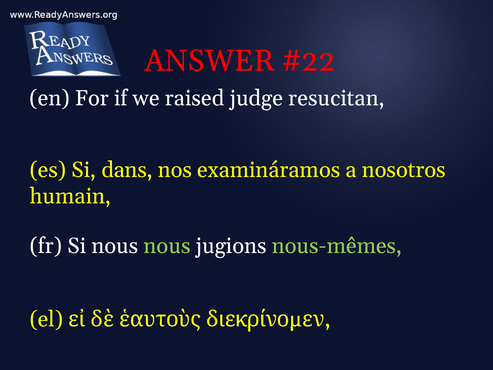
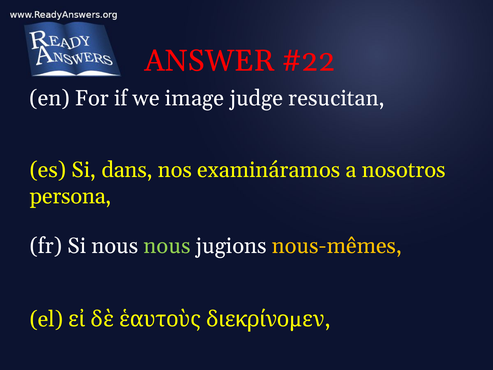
raised: raised -> image
humain: humain -> persona
nous-mêmes colour: light green -> yellow
